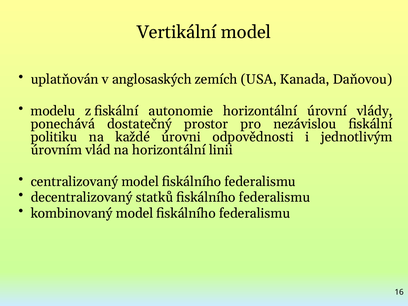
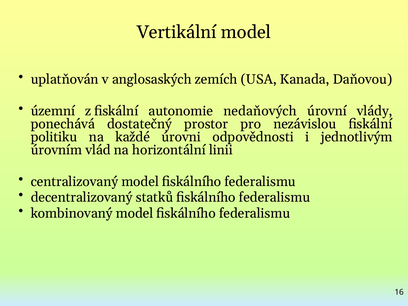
modelu: modelu -> územní
autonomie horizontální: horizontální -> nedaňových
